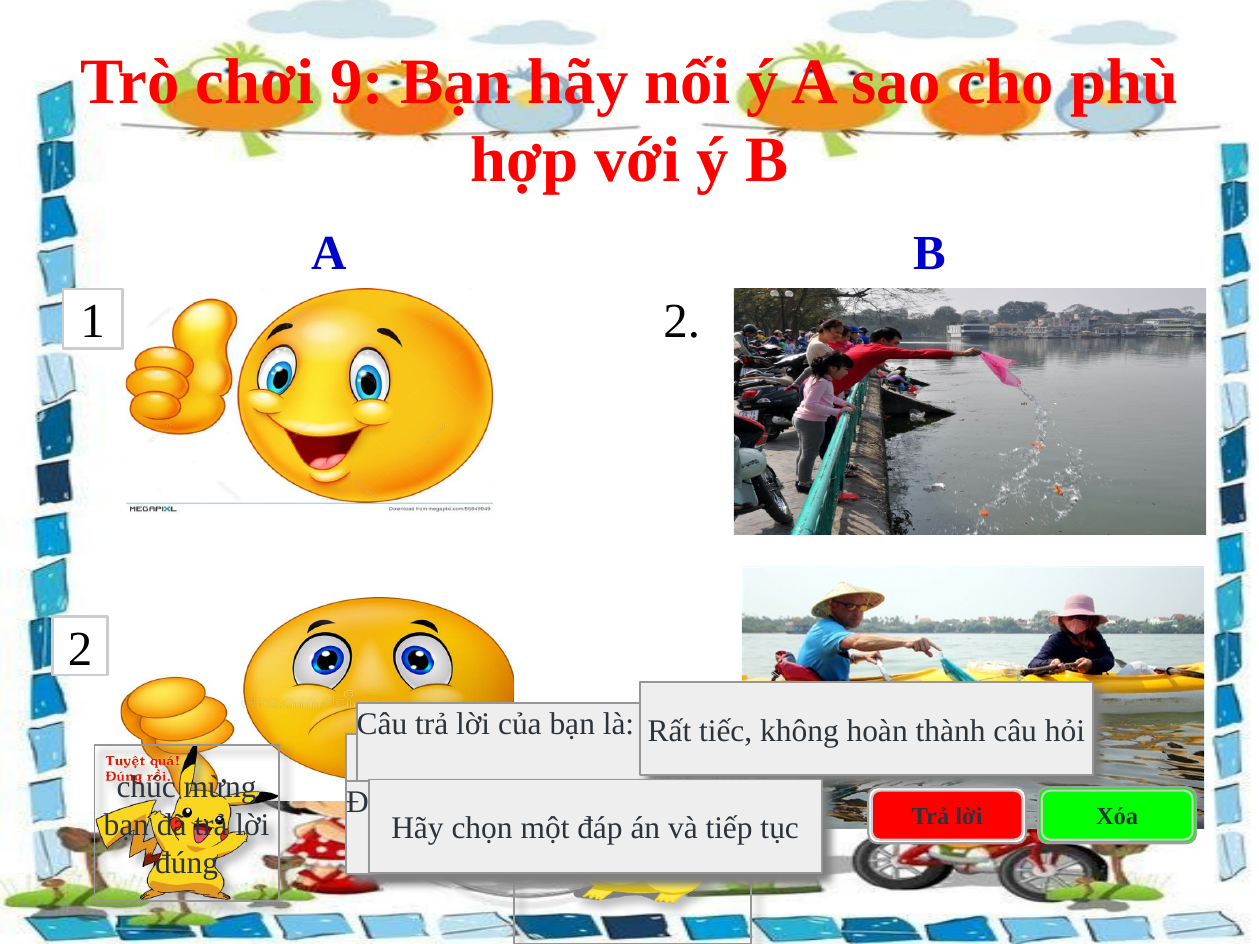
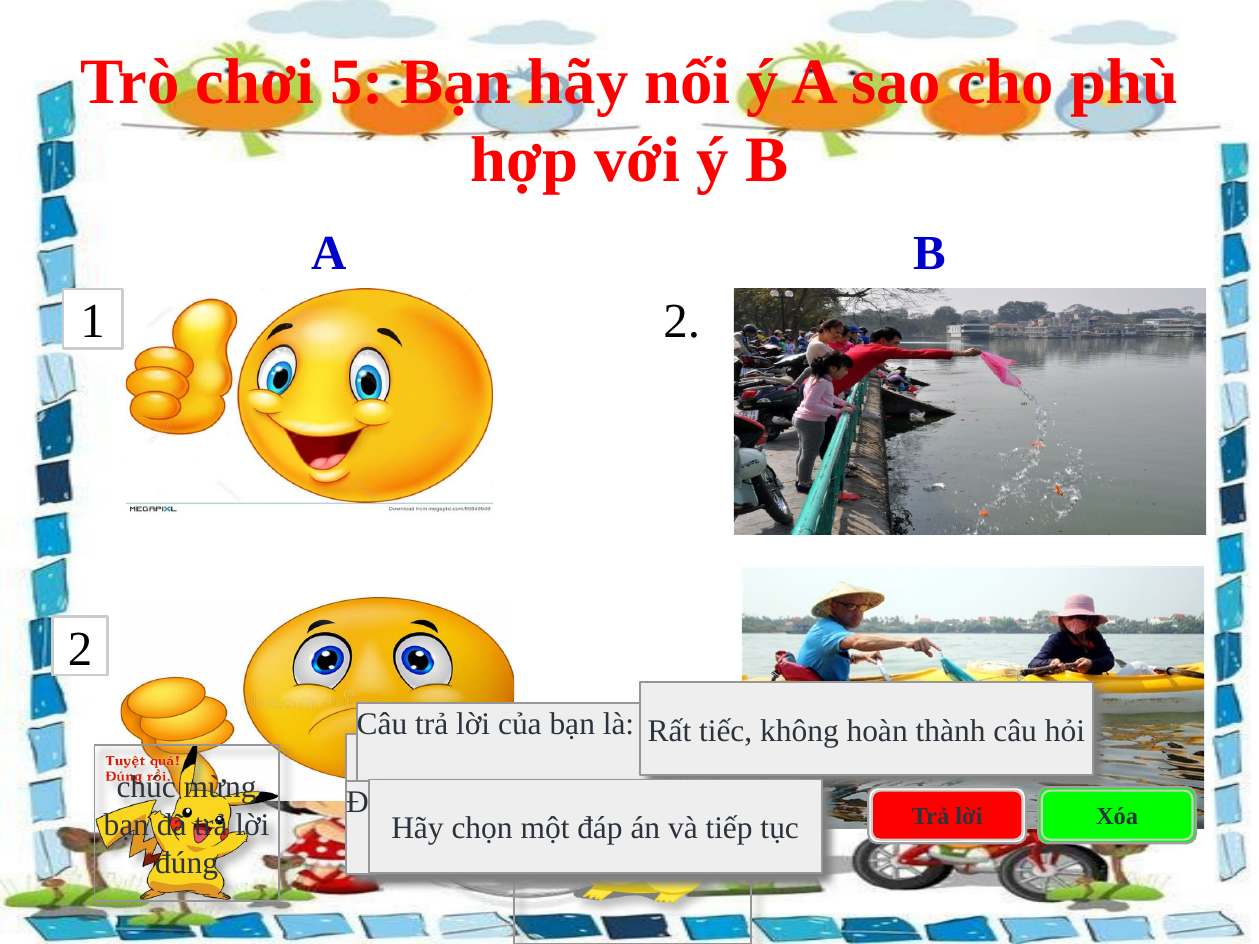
9: 9 -> 5
